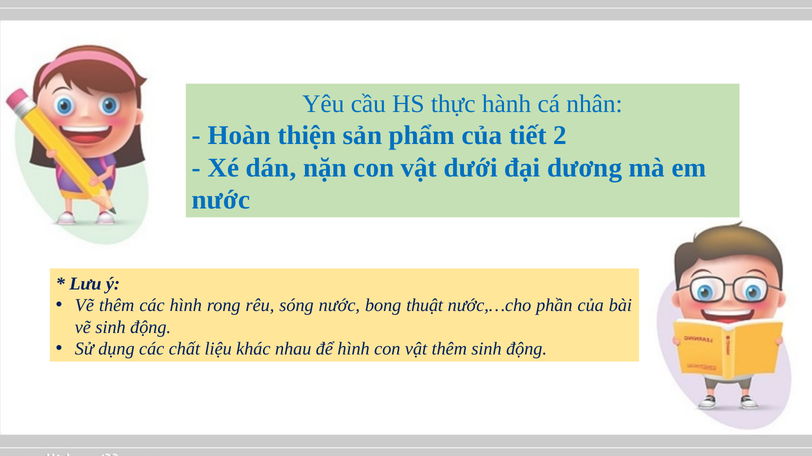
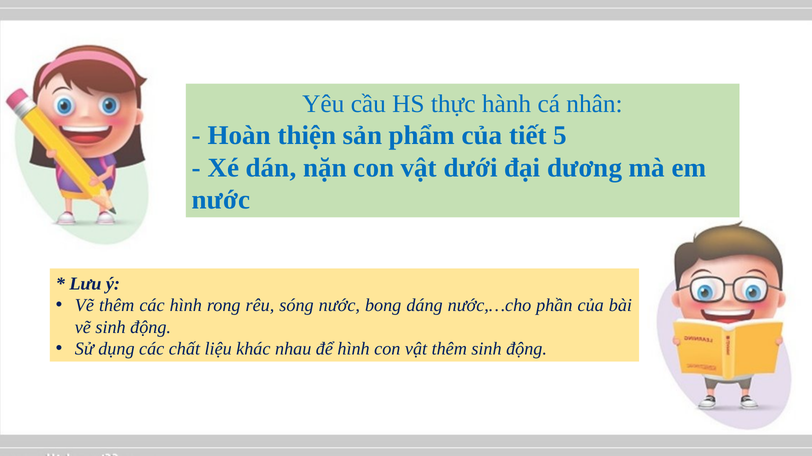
2: 2 -> 5
thuật: thuật -> dáng
